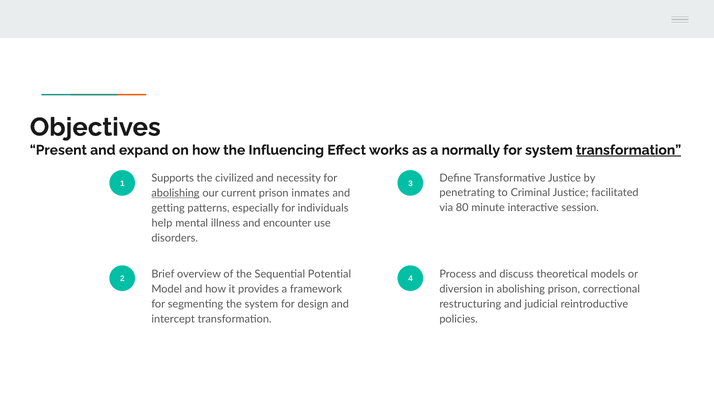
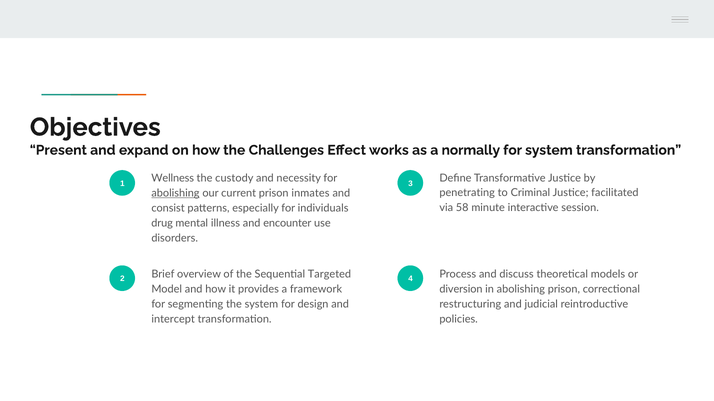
Influencing: Influencing -> Challenges
transformation at (629, 150) underline: present -> none
Supports: Supports -> Wellness
civilized: civilized -> custody
80: 80 -> 58
getting: getting -> consist
help: help -> drug
Potential: Potential -> Targeted
